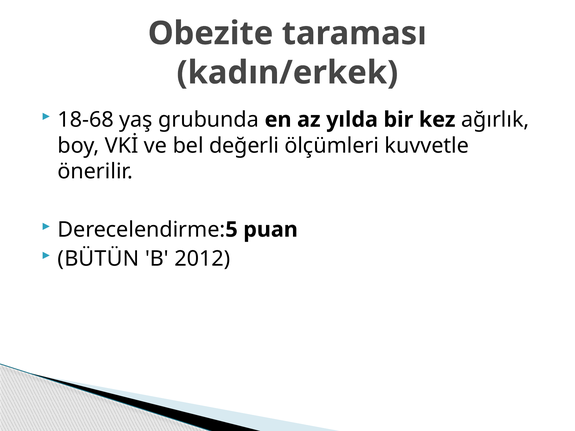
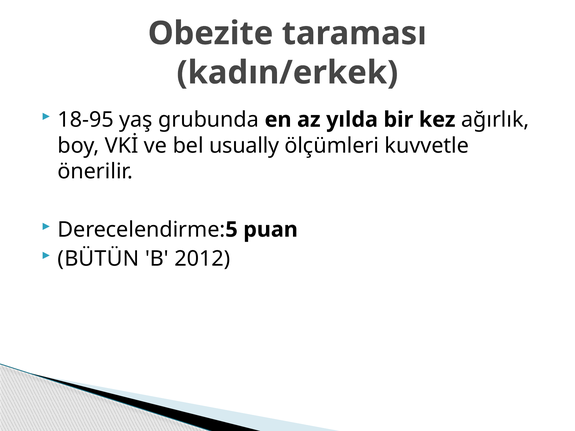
18-68: 18-68 -> 18-95
değerli: değerli -> usually
